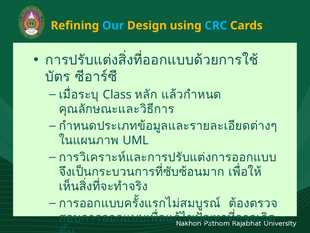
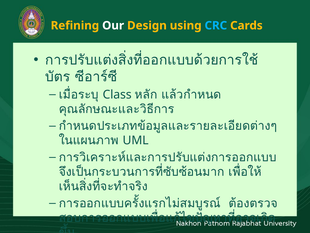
Our colour: light blue -> white
